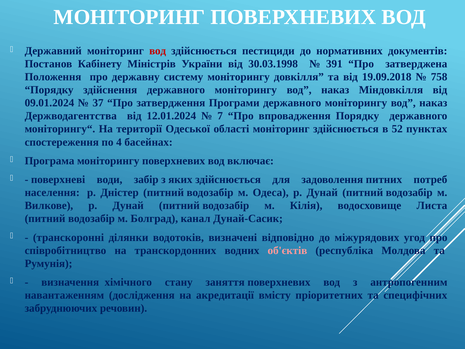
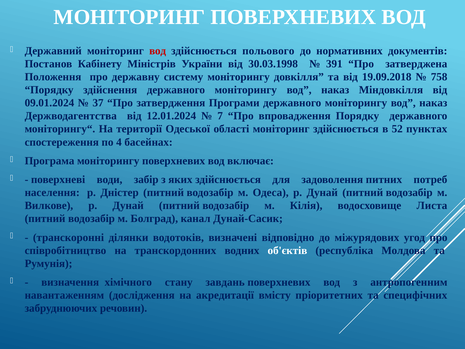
пестициди: пестициди -> польового
об'єктів colour: pink -> white
заняття: заняття -> завдань
